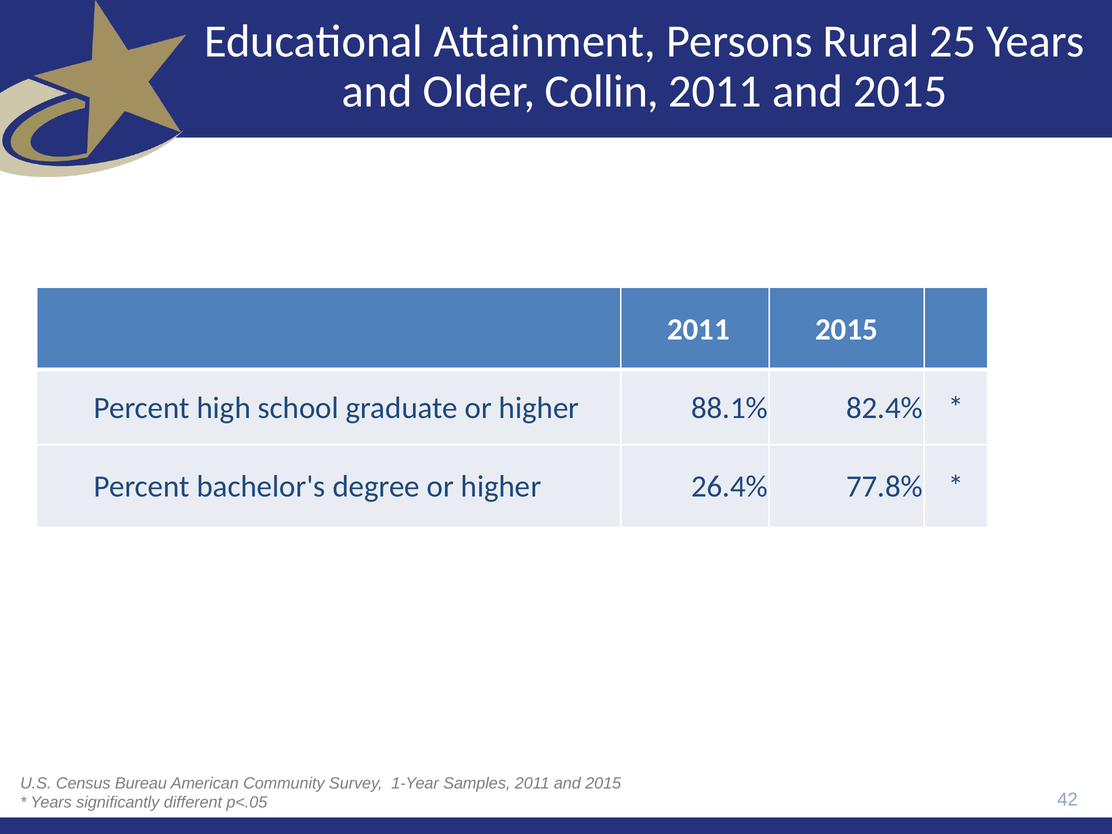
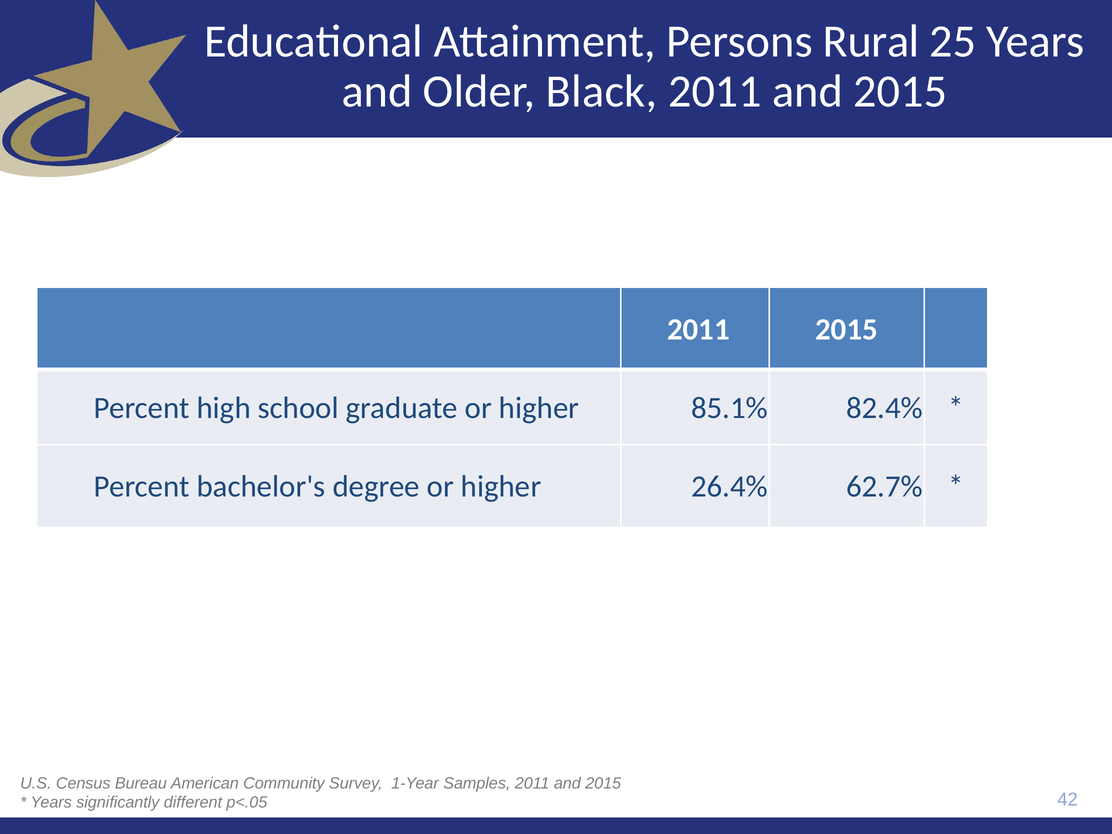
Collin: Collin -> Black
88.1%: 88.1% -> 85.1%
77.8%: 77.8% -> 62.7%
